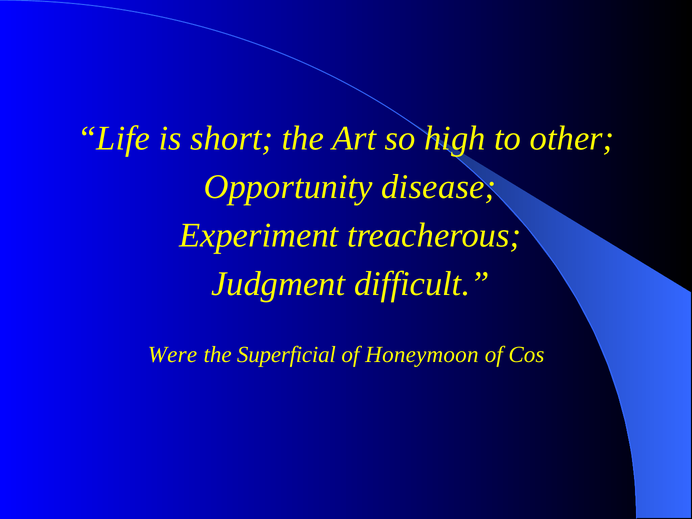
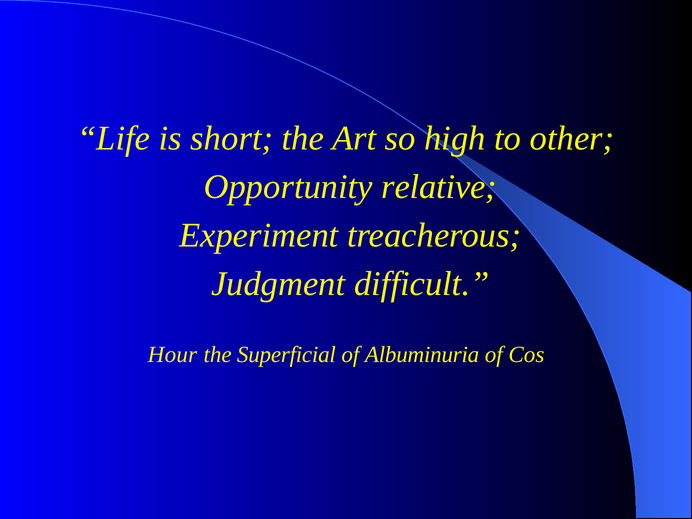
disease: disease -> relative
Were: Were -> Hour
Honeymoon: Honeymoon -> Albuminuria
